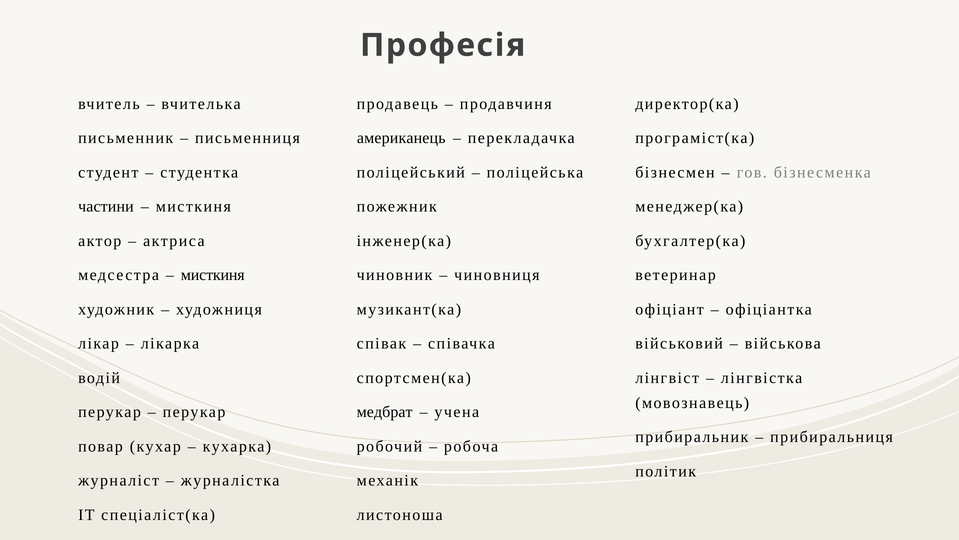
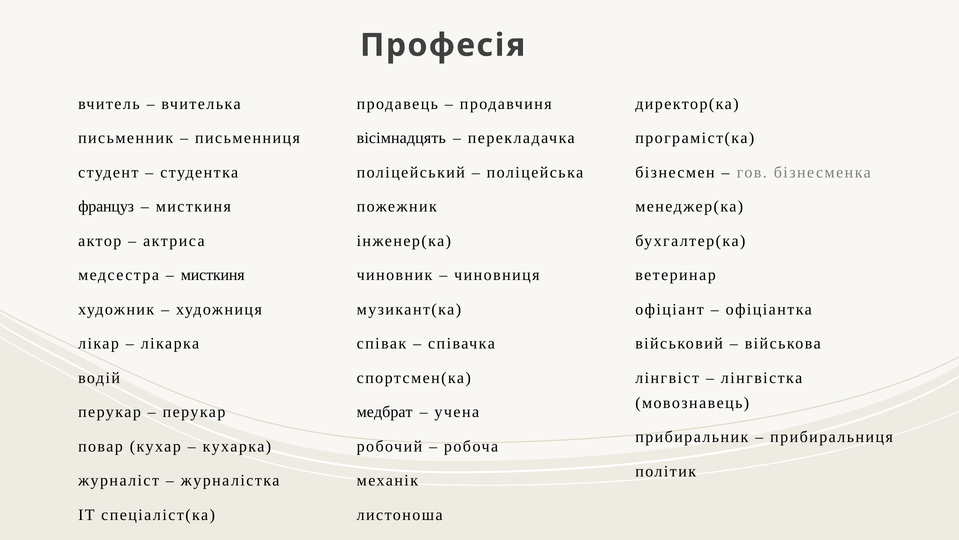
американець: американець -> вісімнадцять
частини: частини -> француз
